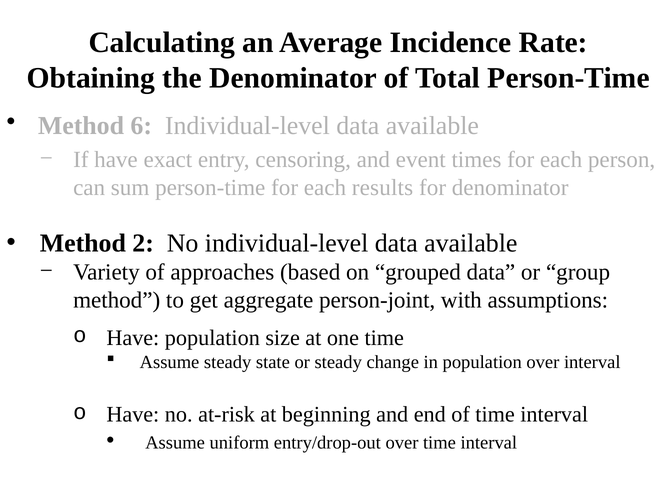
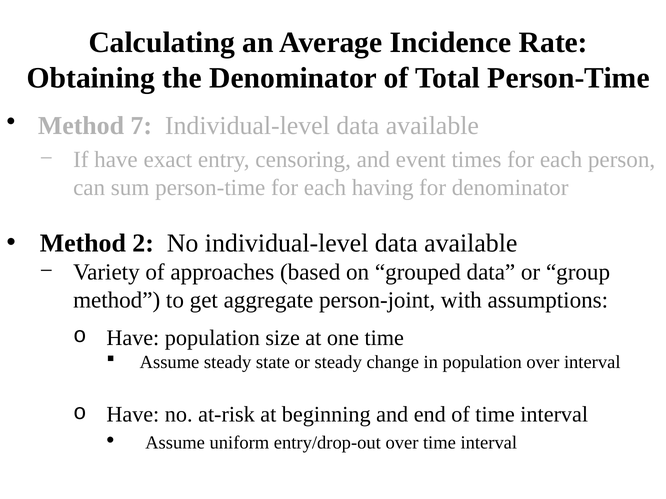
6: 6 -> 7
results: results -> having
